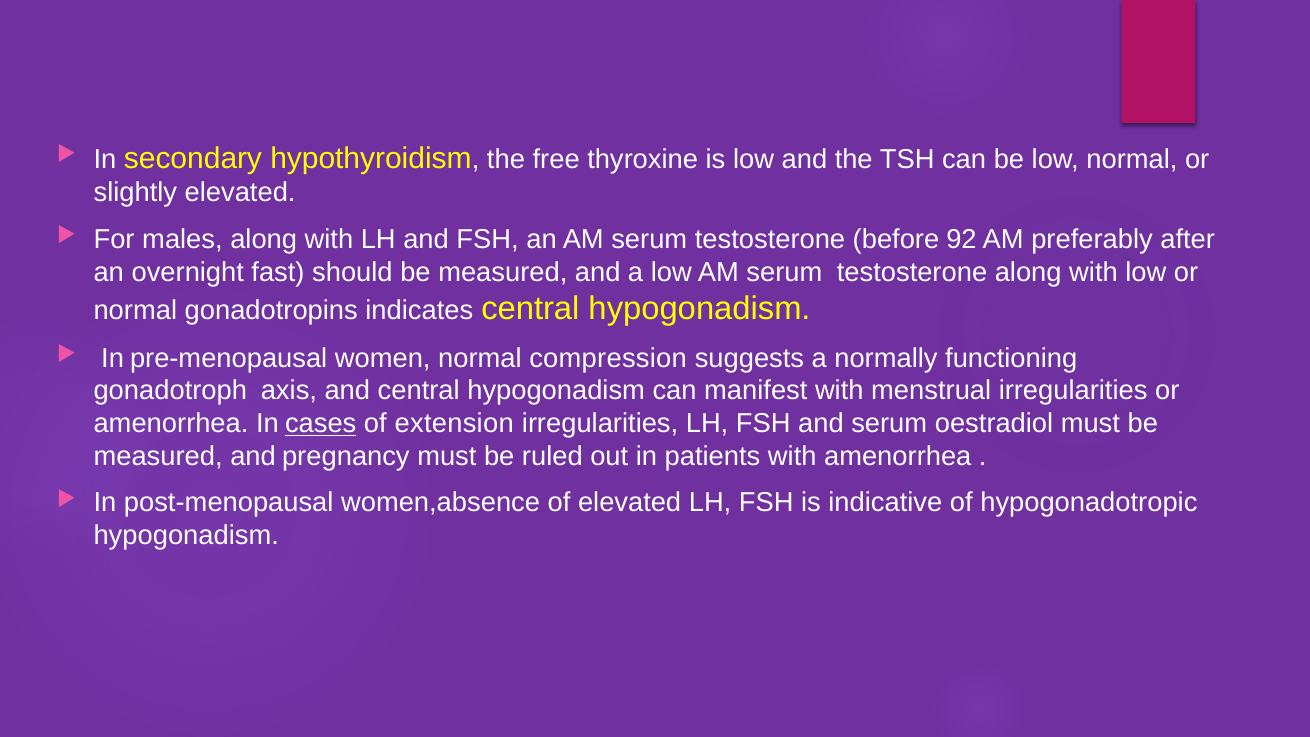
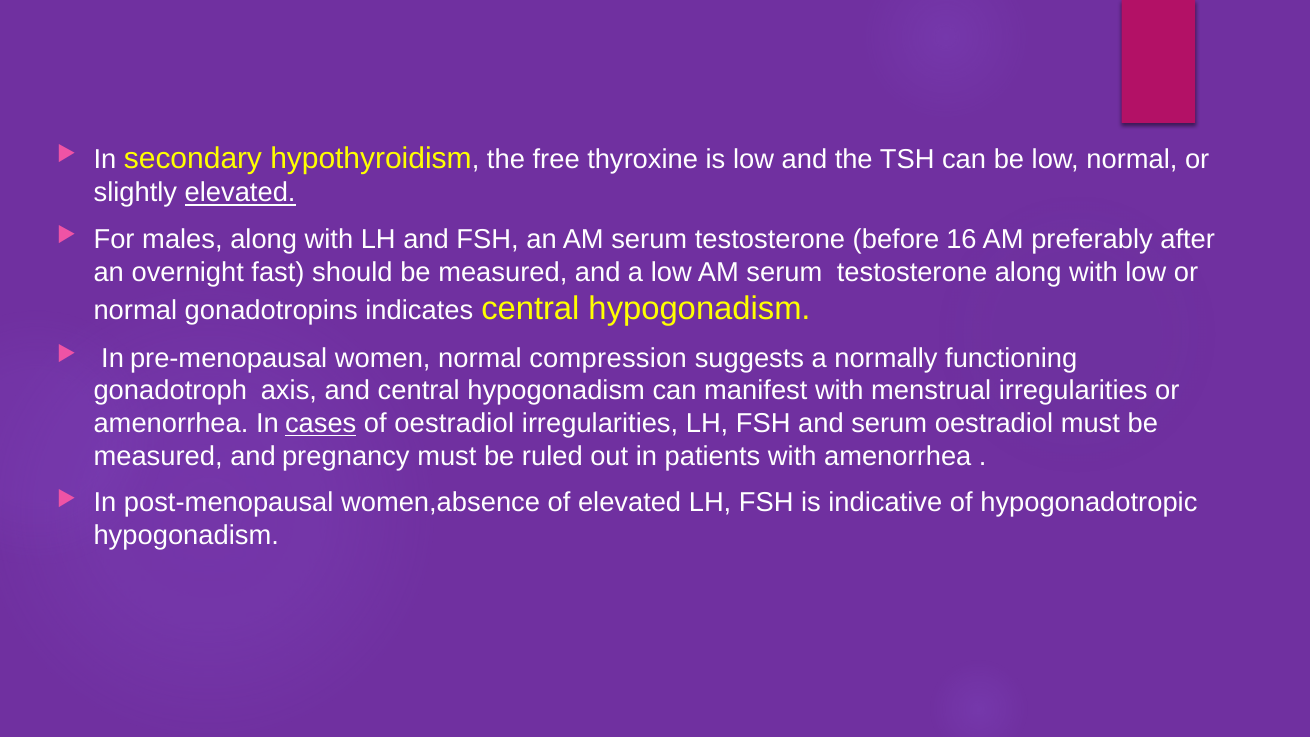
elevated at (240, 193) underline: none -> present
92: 92 -> 16
of extension: extension -> oestradiol
